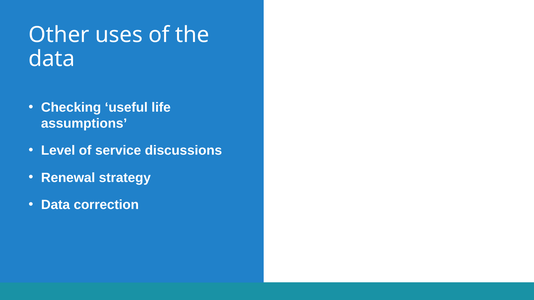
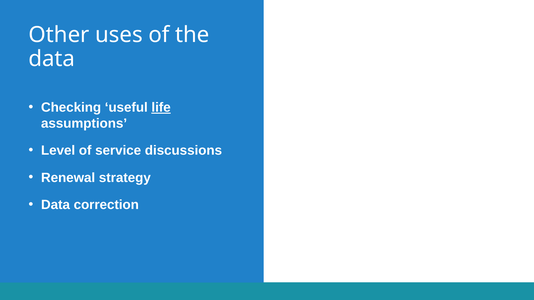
life underline: none -> present
